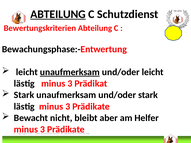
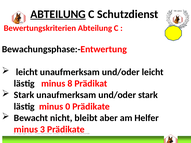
unaufmerksam at (70, 72) underline: present -> none
3 at (70, 84): 3 -> 8
3 at (68, 107): 3 -> 0
